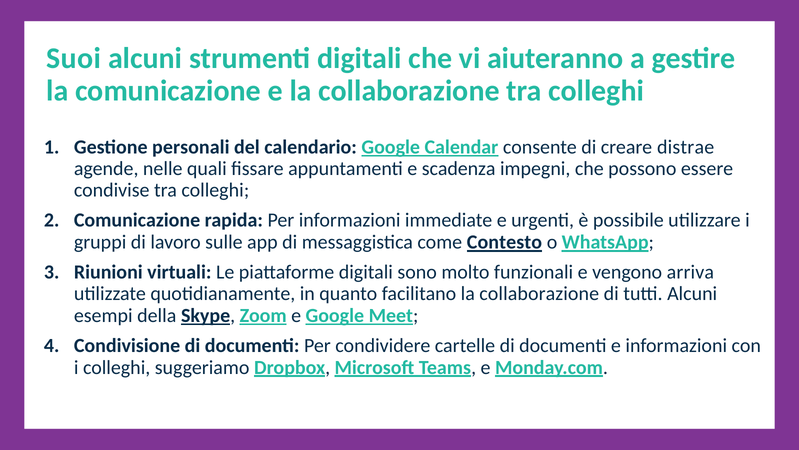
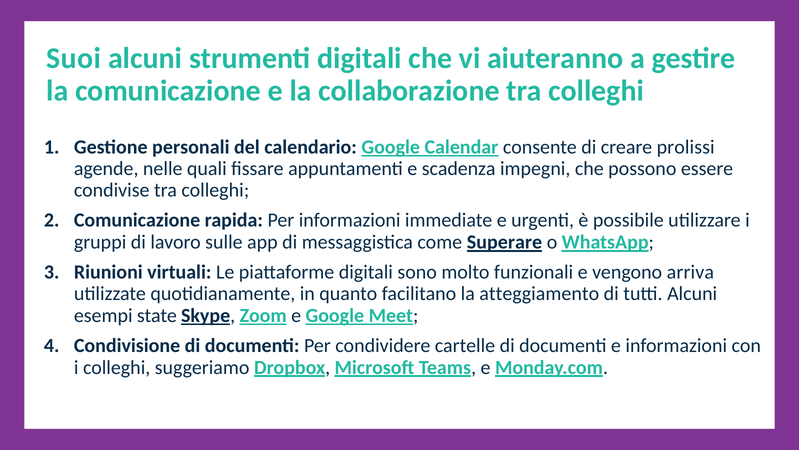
distrae: distrae -> prolissi
Contesto: Contesto -> Superare
facilitano la collaborazione: collaborazione -> atteggiamento
della: della -> state
